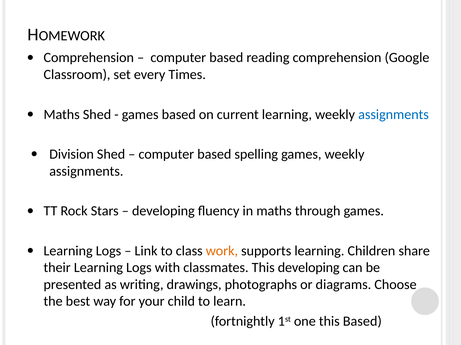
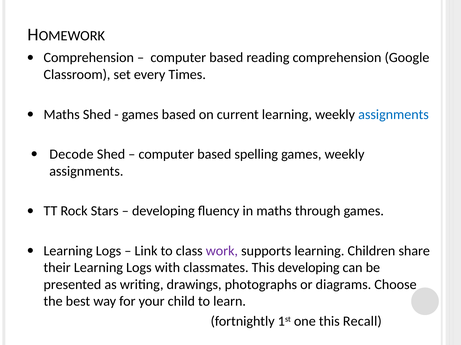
Division: Division -> Decode
work colour: orange -> purple
this Based: Based -> Recall
